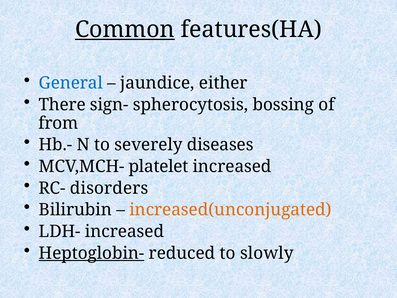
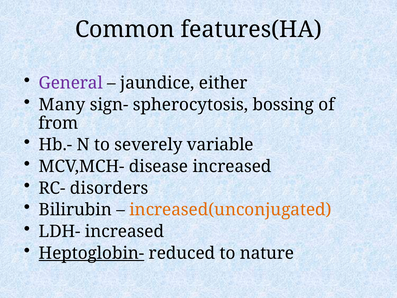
Common underline: present -> none
General colour: blue -> purple
There: There -> Many
diseases: diseases -> variable
platelet: platelet -> disease
slowly: slowly -> nature
